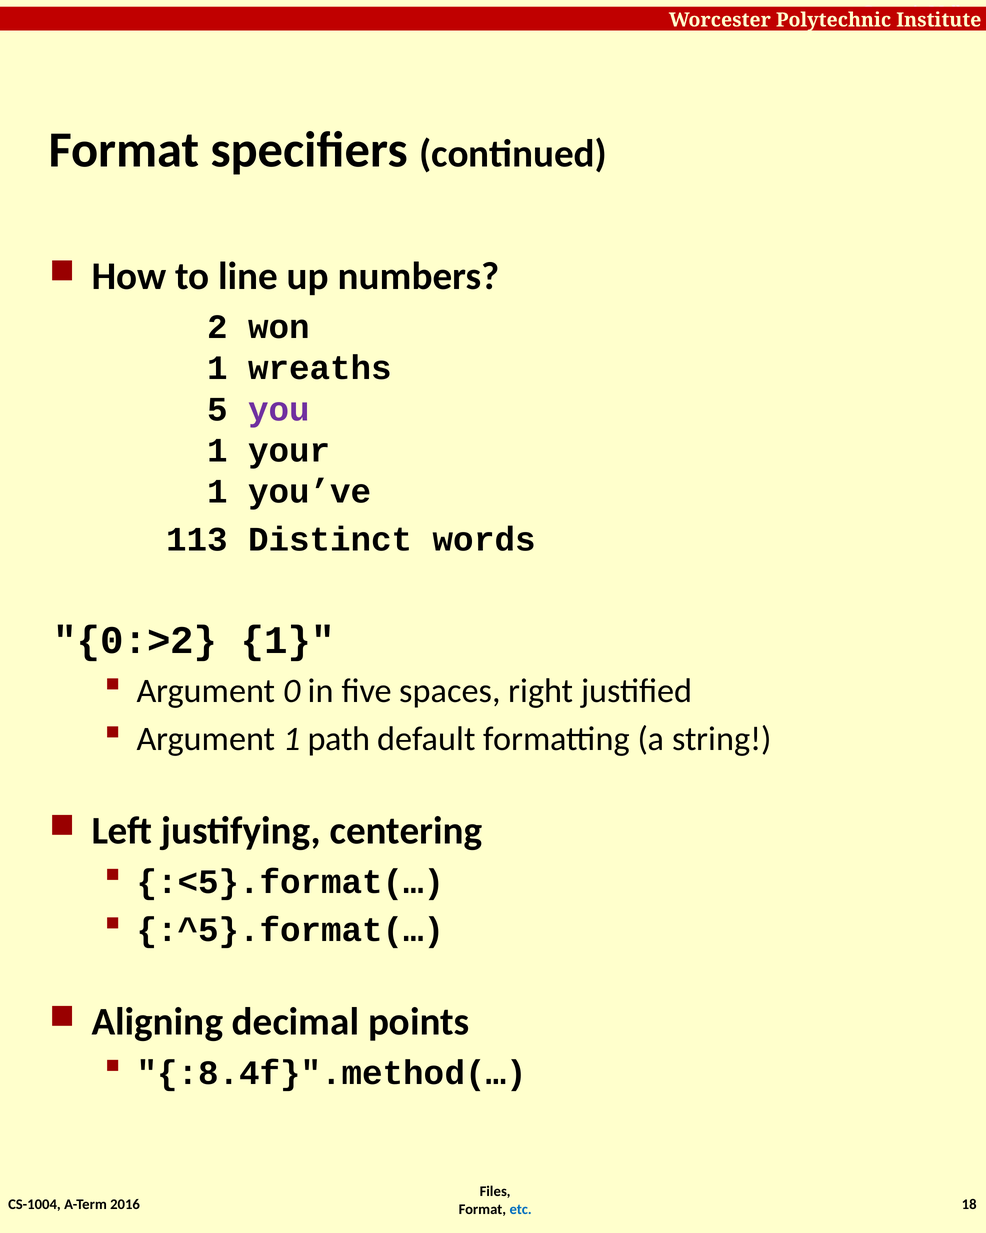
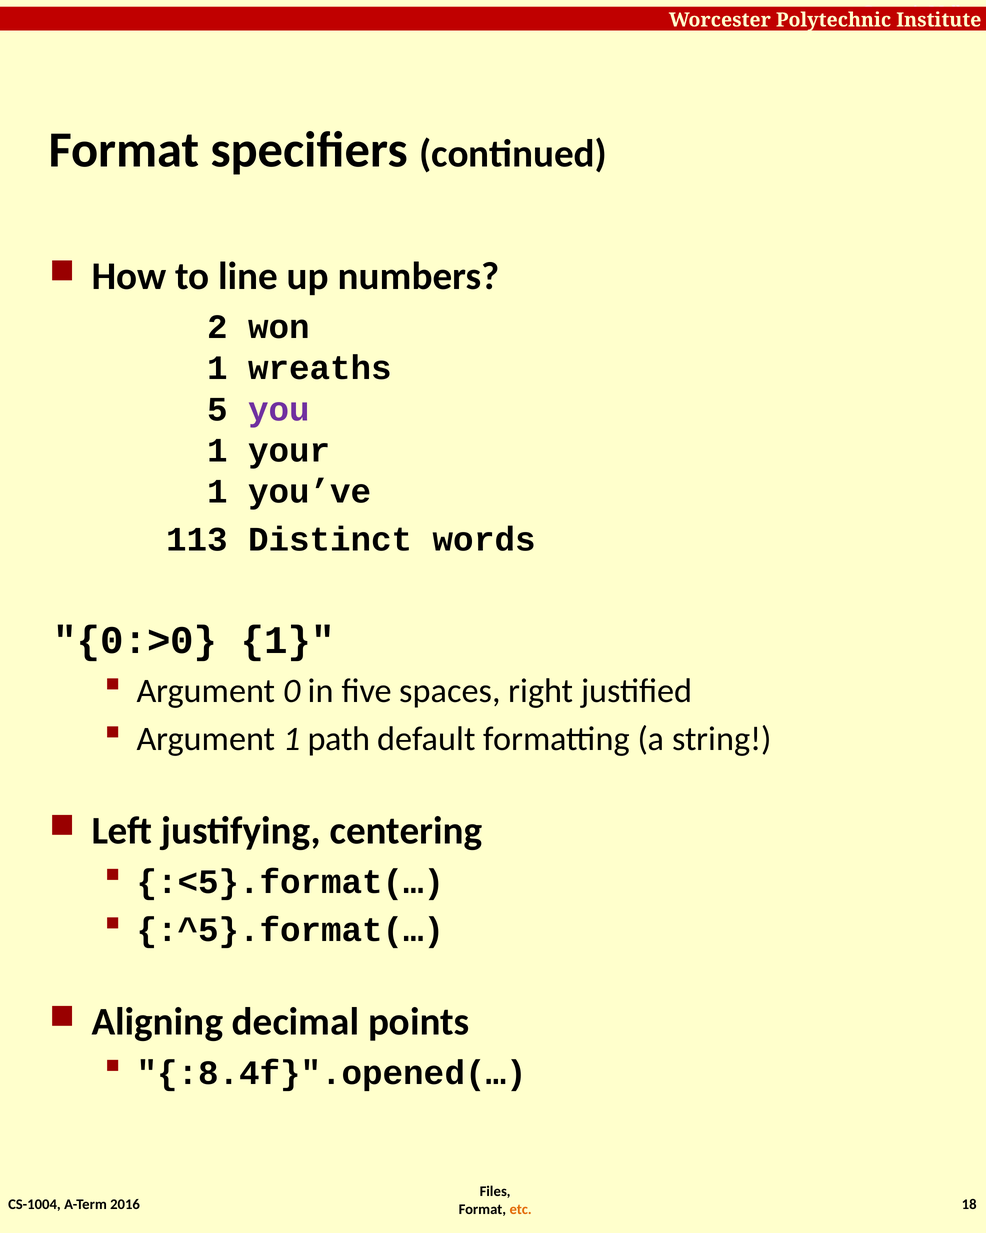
0:>2: 0:>2 -> 0:>0
:8.4f}".method(…: :8.4f}".method(… -> :8.4f}".opened(…
etc colour: blue -> orange
